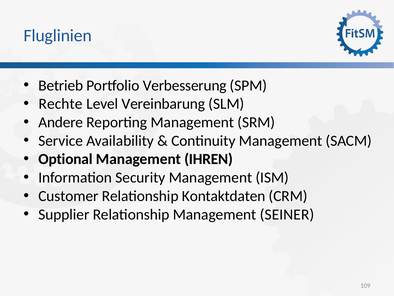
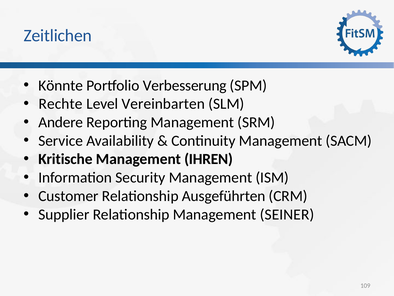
Fluglinien: Fluglinien -> Zeitlichen
Betrieb: Betrieb -> Könnte
Vereinbarung: Vereinbarung -> Vereinbarten
Optional: Optional -> Kritische
Kontaktdaten: Kontaktdaten -> Ausgeführten
